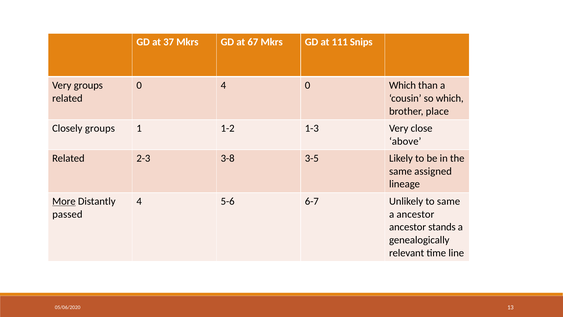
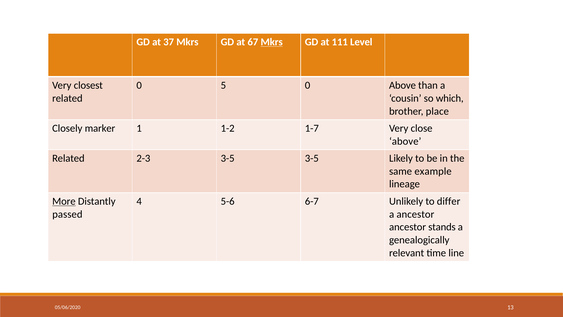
Mkrs at (272, 42) underline: none -> present
Snips: Snips -> Level
Very groups: groups -> closest
0 4: 4 -> 5
0 Which: Which -> Above
Closely groups: groups -> marker
1-3: 1-3 -> 1-7
2-3 3-8: 3-8 -> 3-5
assigned: assigned -> example
to same: same -> differ
